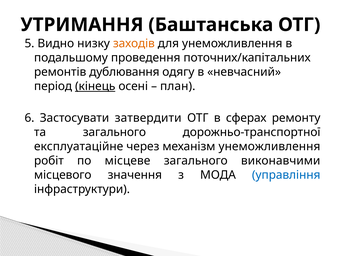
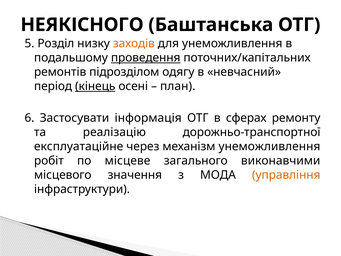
УТРИМАННЯ: УТРИМАННЯ -> НЕЯКІСНОГО
Видно: Видно -> Розділ
проведення underline: none -> present
дублювання: дублювання -> підрозділом
затвердити: затвердити -> інформація
та загального: загального -> реалізацію
управління colour: blue -> orange
